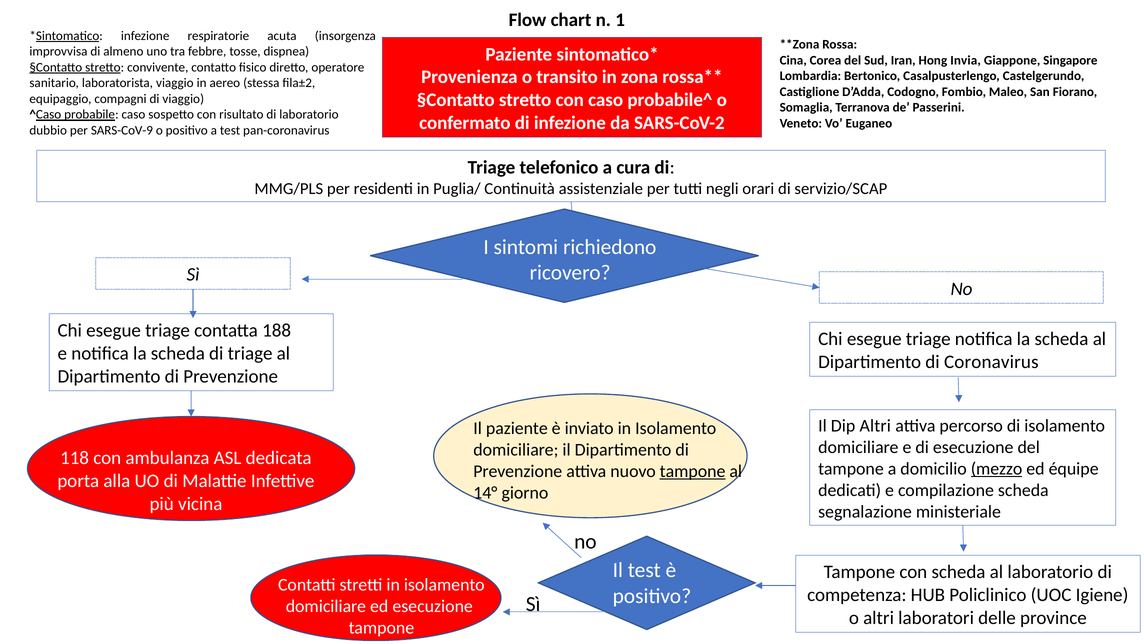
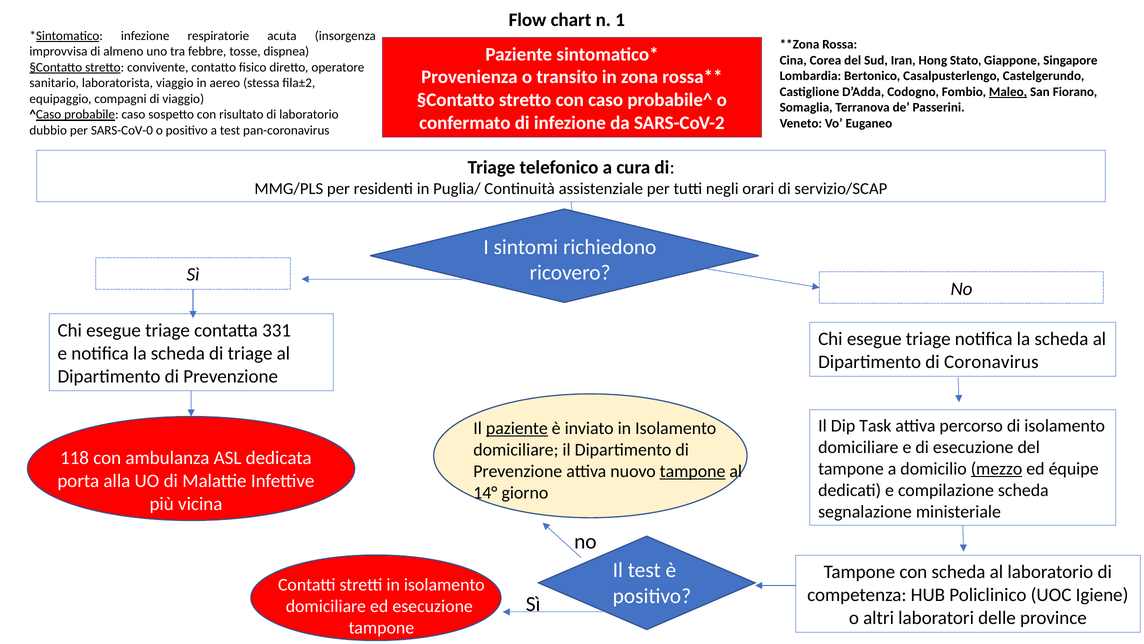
Invia: Invia -> Stato
Maleo underline: none -> present
SARS-CoV-9: SARS-CoV-9 -> SARS-CoV-0
188: 188 -> 331
Dip Altri: Altri -> Task
paziente at (517, 428) underline: none -> present
